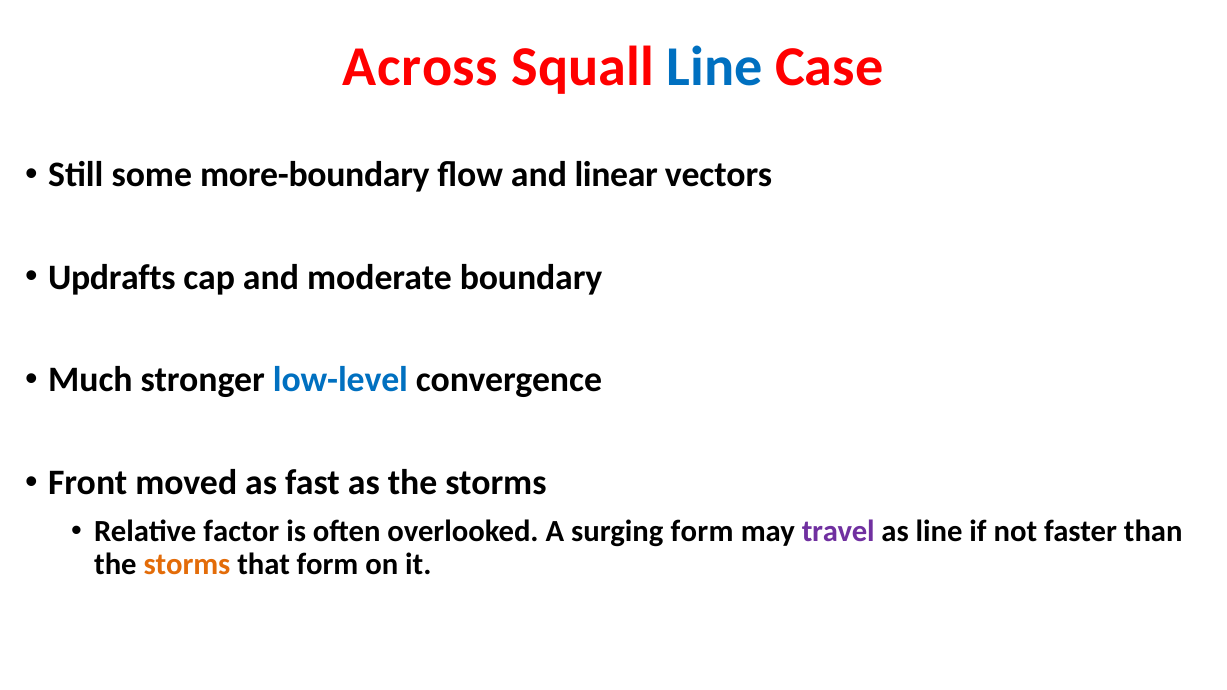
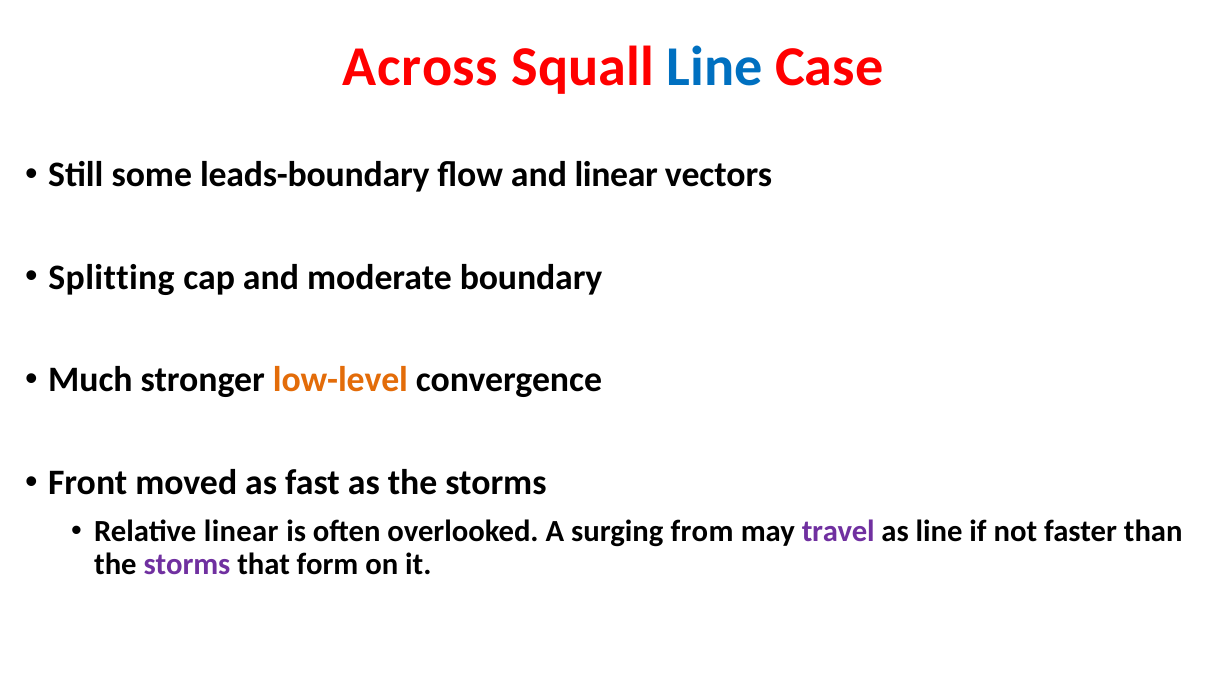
more-boundary: more-boundary -> leads-boundary
Updrafts: Updrafts -> Splitting
low-level colour: blue -> orange
Relative factor: factor -> linear
surging form: form -> from
storms at (187, 565) colour: orange -> purple
